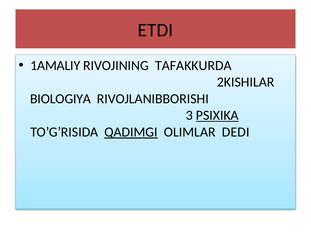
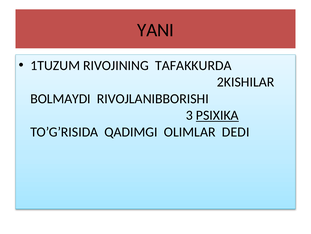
ETDI: ETDI -> YANI
1AMALIY: 1AMALIY -> 1TUZUM
BIOLOGIYA: BIOLOGIYA -> BOLMAYDI
QADIMGI underline: present -> none
